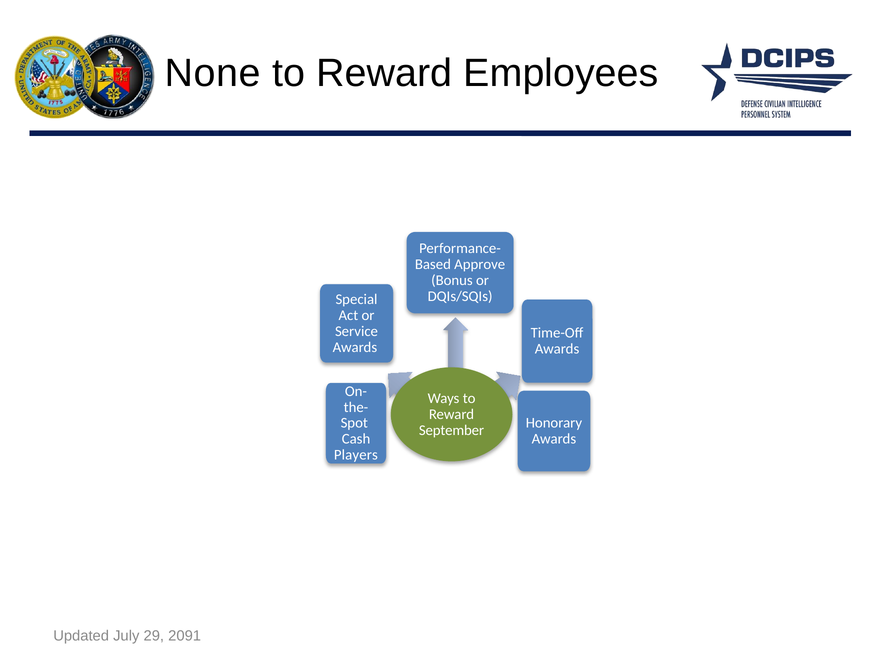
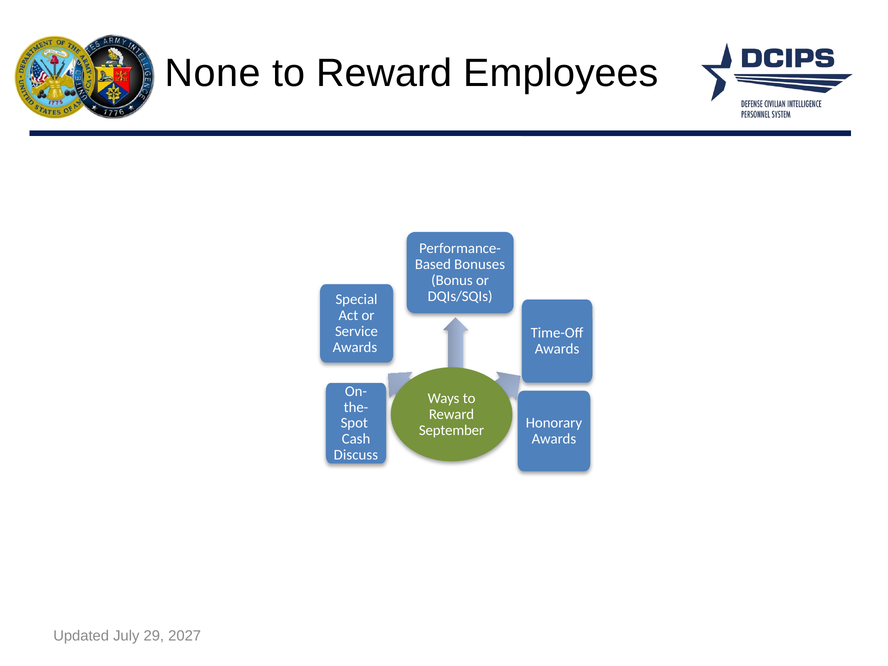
Approve: Approve -> Bonuses
Players: Players -> Discuss
2091: 2091 -> 2027
